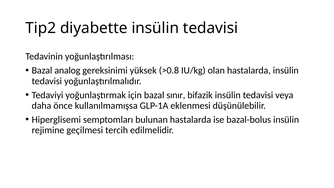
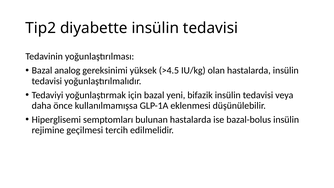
>0.8: >0.8 -> >4.5
sınır: sınır -> yeni
